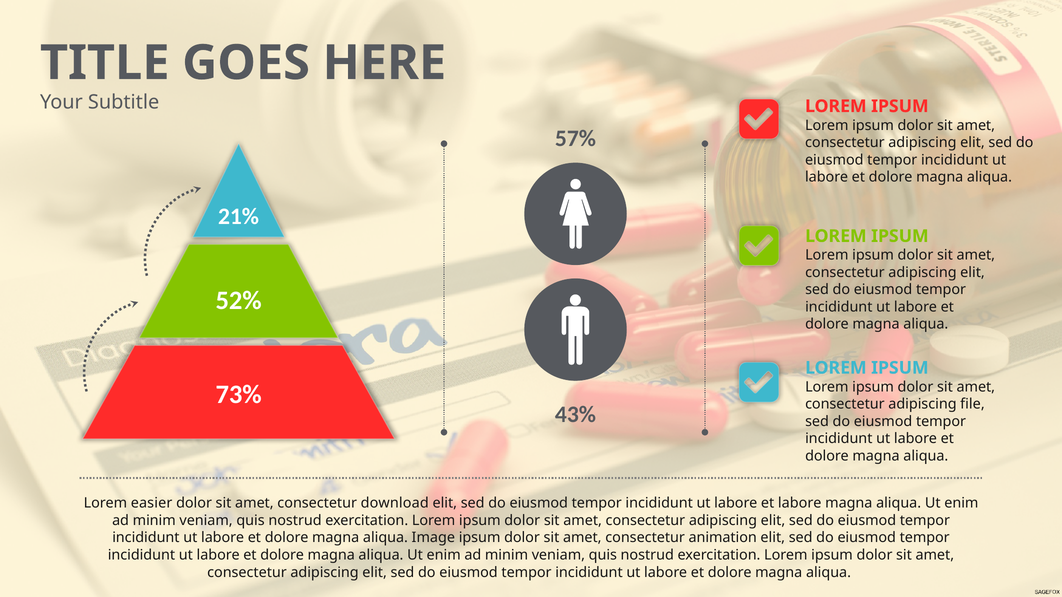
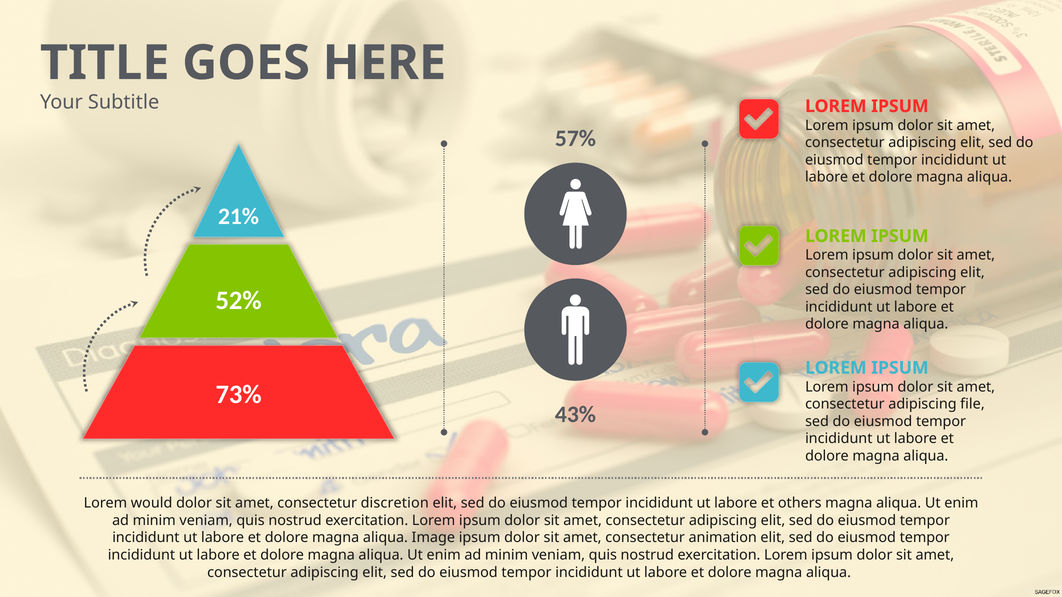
easier: easier -> would
download: download -> discretion
et labore: labore -> others
